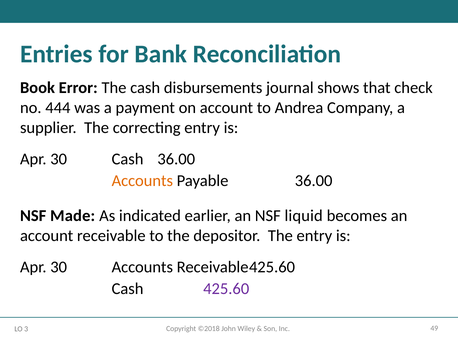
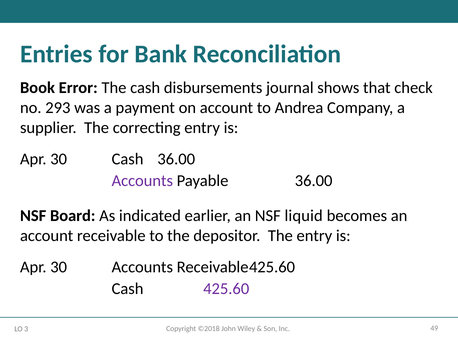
444: 444 -> 293
Accounts at (142, 180) colour: orange -> purple
Made: Made -> Board
